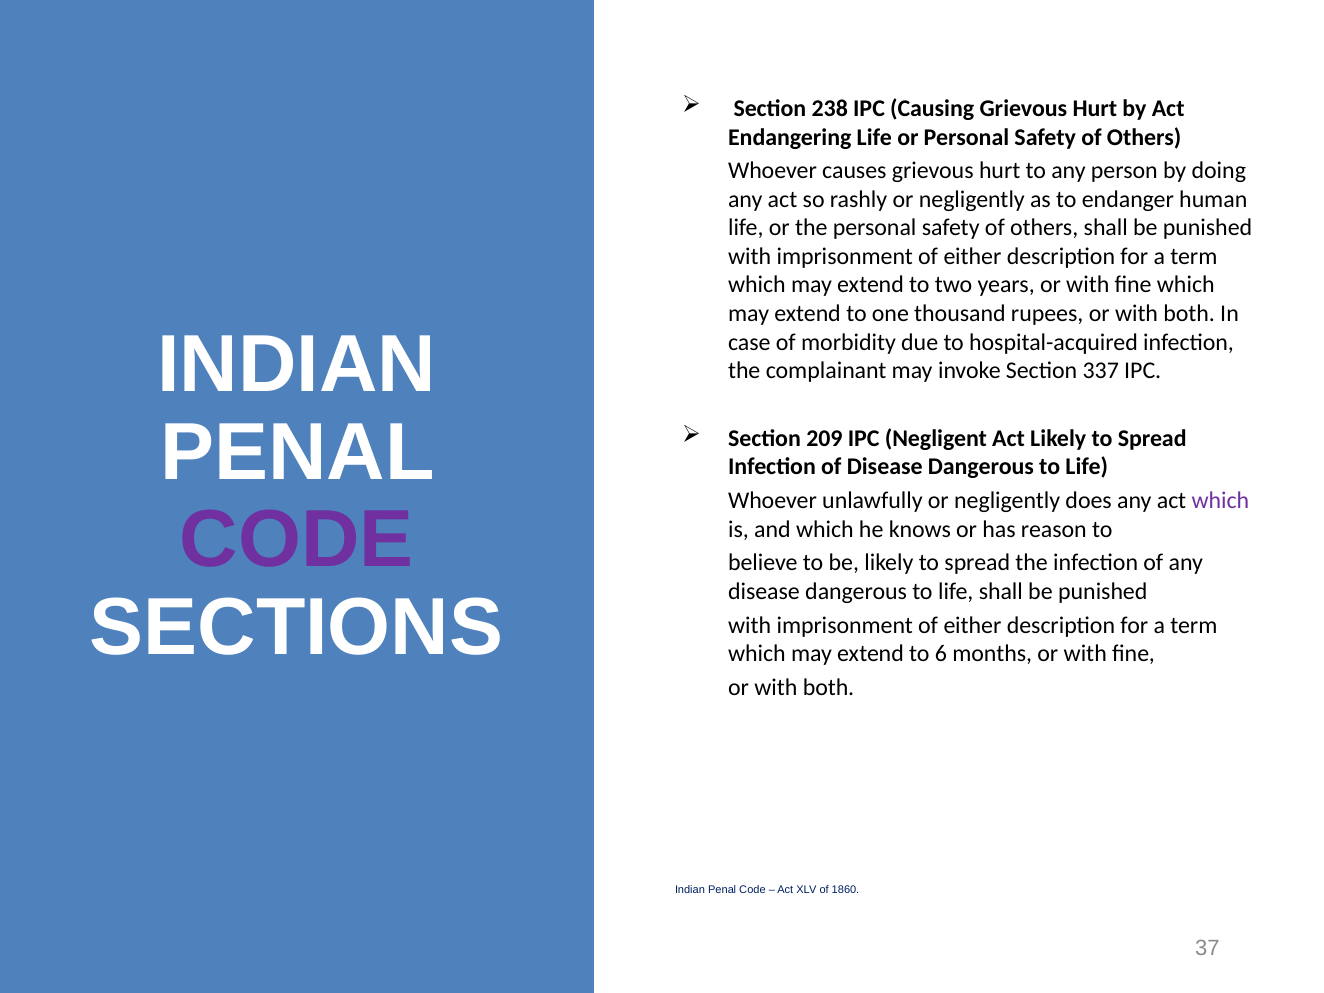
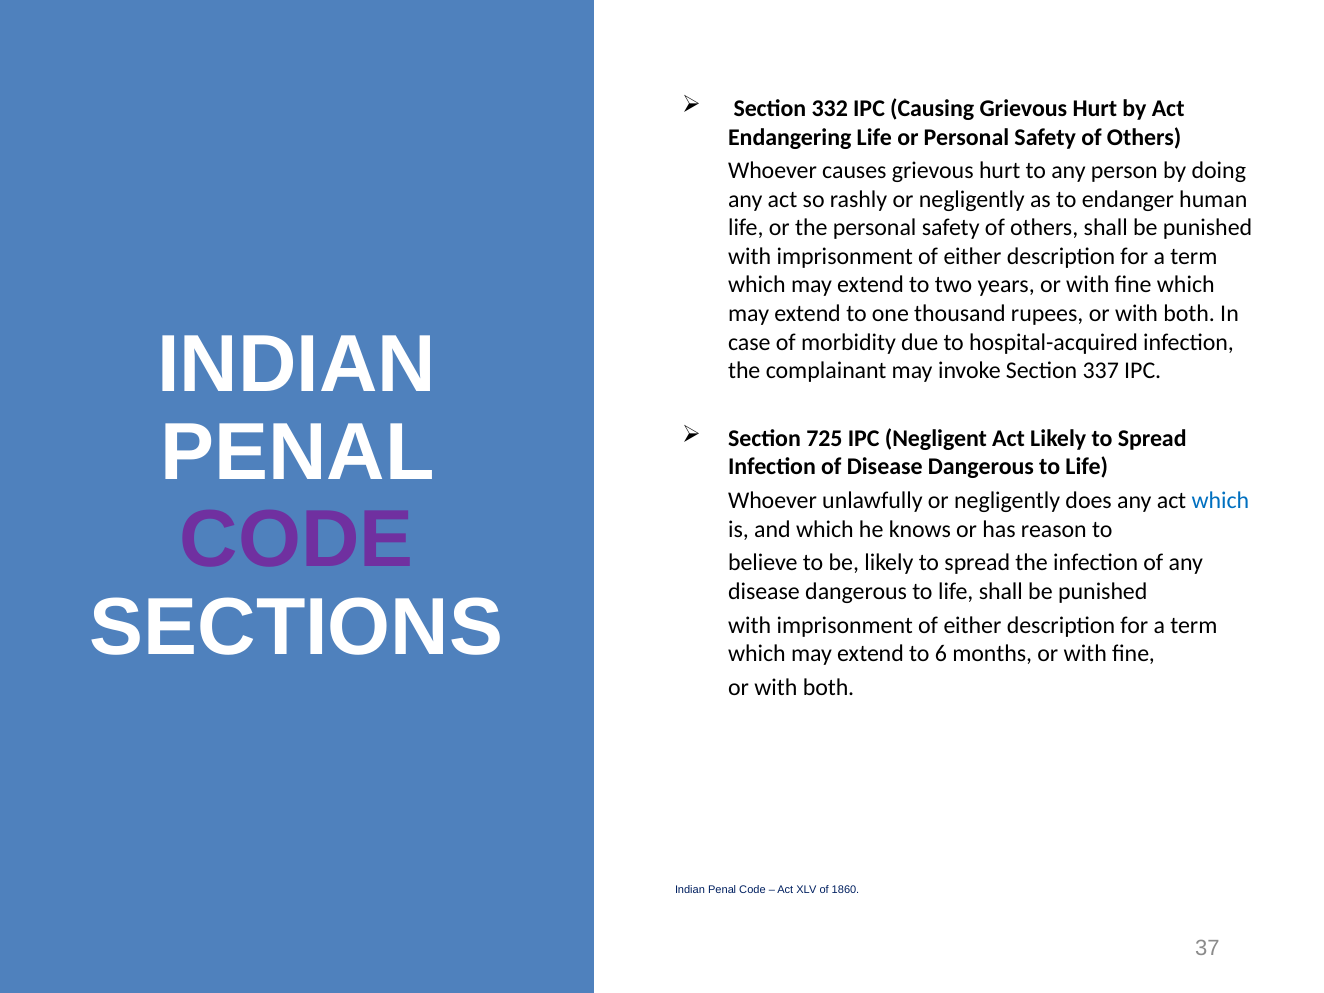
238: 238 -> 332
209: 209 -> 725
which at (1220, 501) colour: purple -> blue
